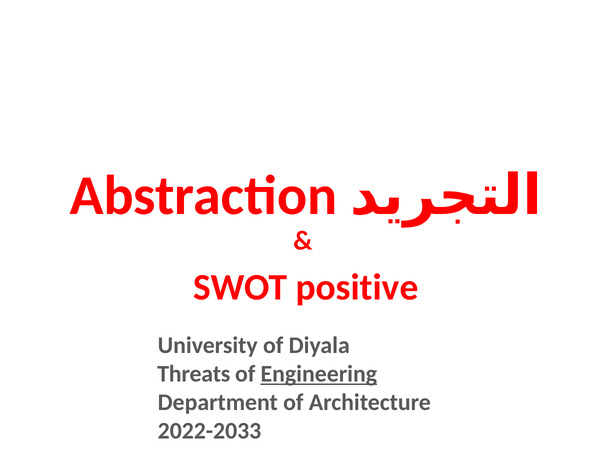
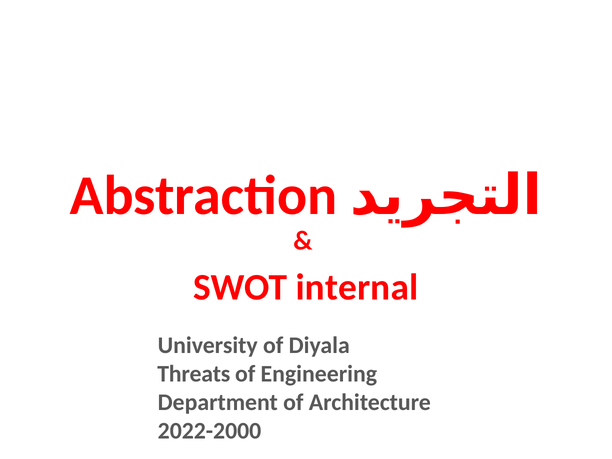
positive: positive -> internal
Engineering underline: present -> none
2022-2033: 2022-2033 -> 2022-2000
